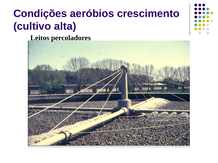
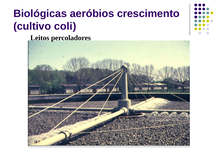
Condições: Condições -> Biológicas
alta: alta -> coli
